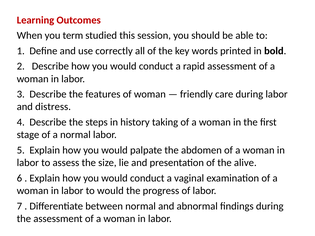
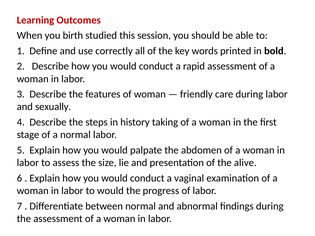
term: term -> birth
distress: distress -> sexually
